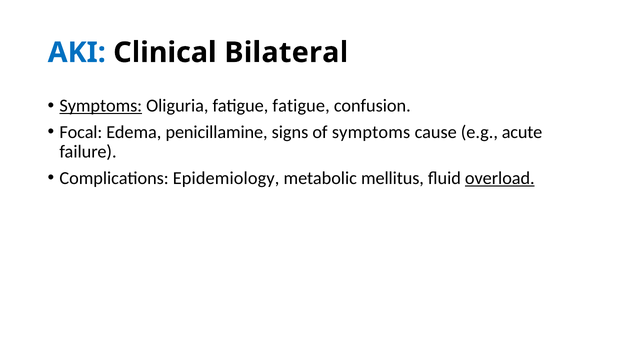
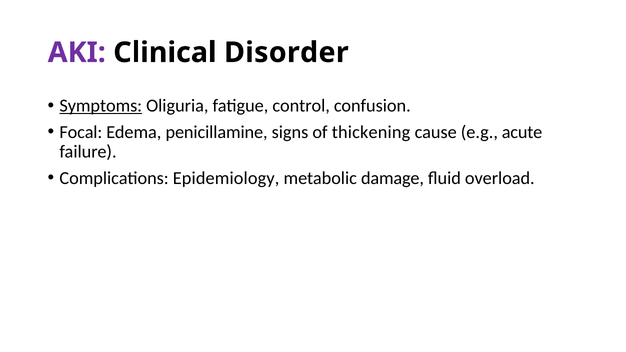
AKI colour: blue -> purple
Bilateral: Bilateral -> Disorder
fatigue fatigue: fatigue -> control
of symptoms: symptoms -> thickening
mellitus: mellitus -> damage
overload underline: present -> none
